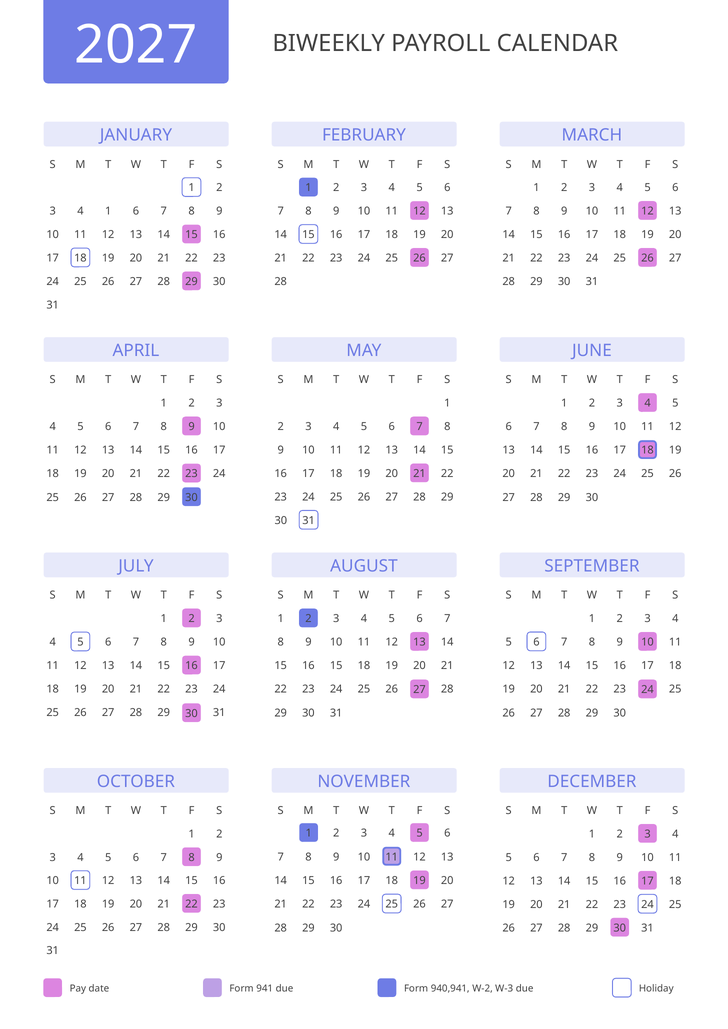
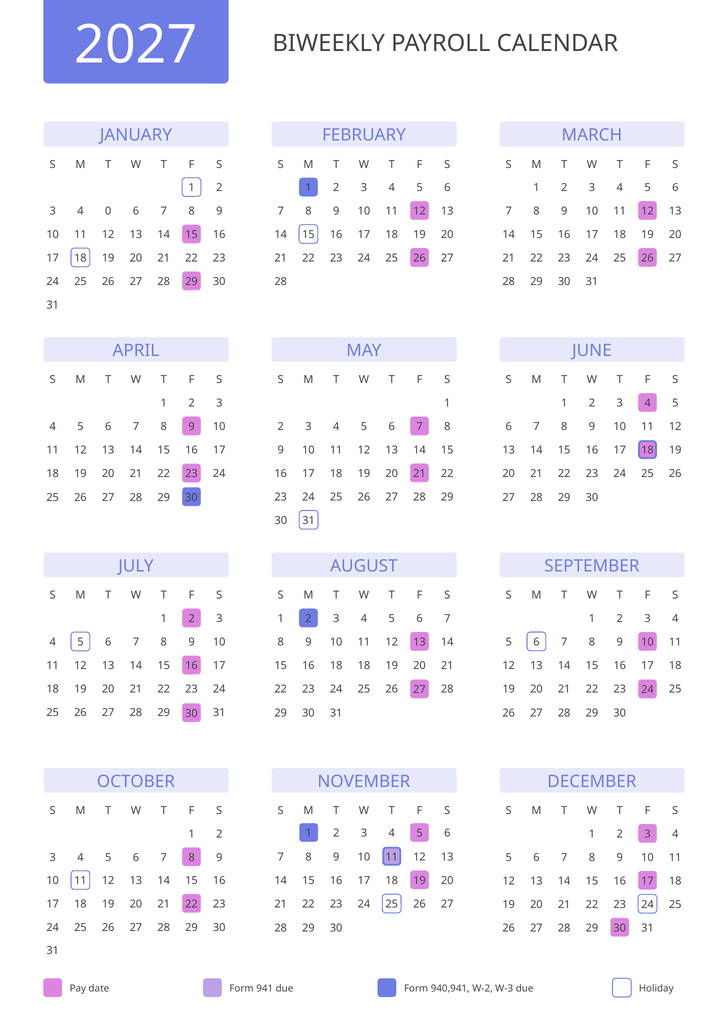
3 4 1: 1 -> 0
15 at (336, 666): 15 -> 18
